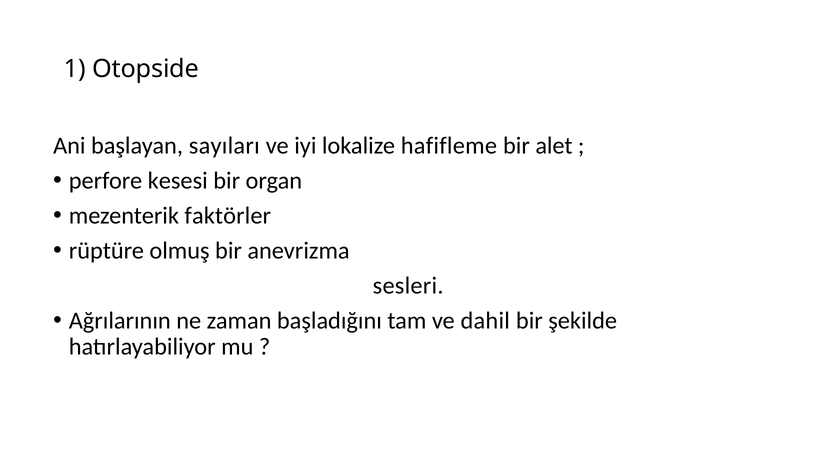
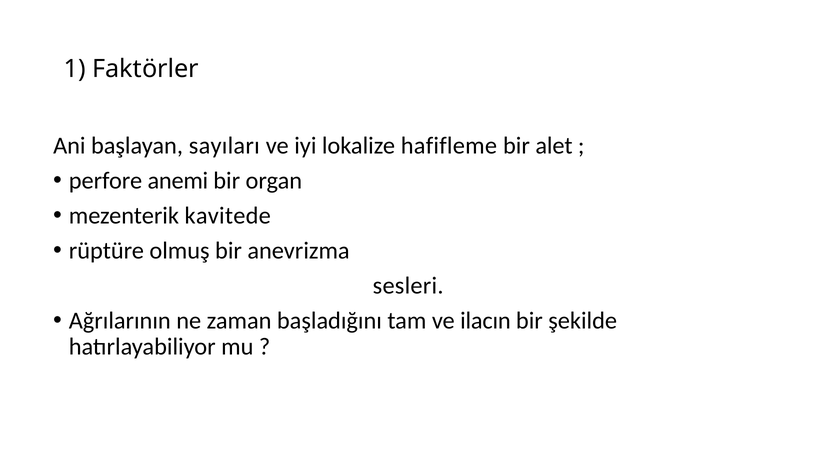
Otopside: Otopside -> Faktörler
kesesi: kesesi -> anemi
faktörler: faktörler -> kavitede
dahil: dahil -> ilacın
